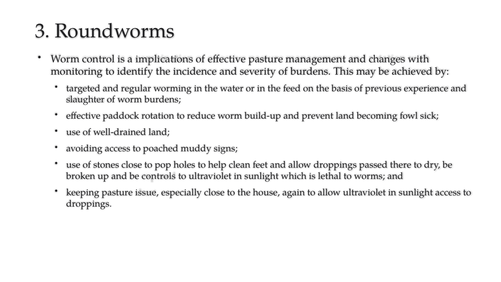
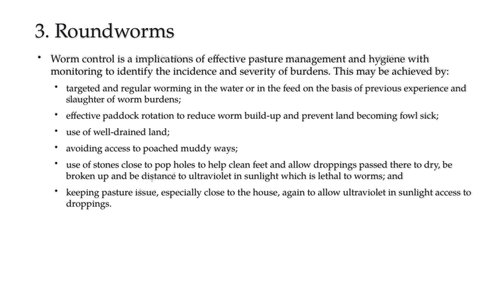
changes: changes -> hygiene
signs: signs -> ways
controls: controls -> distance
